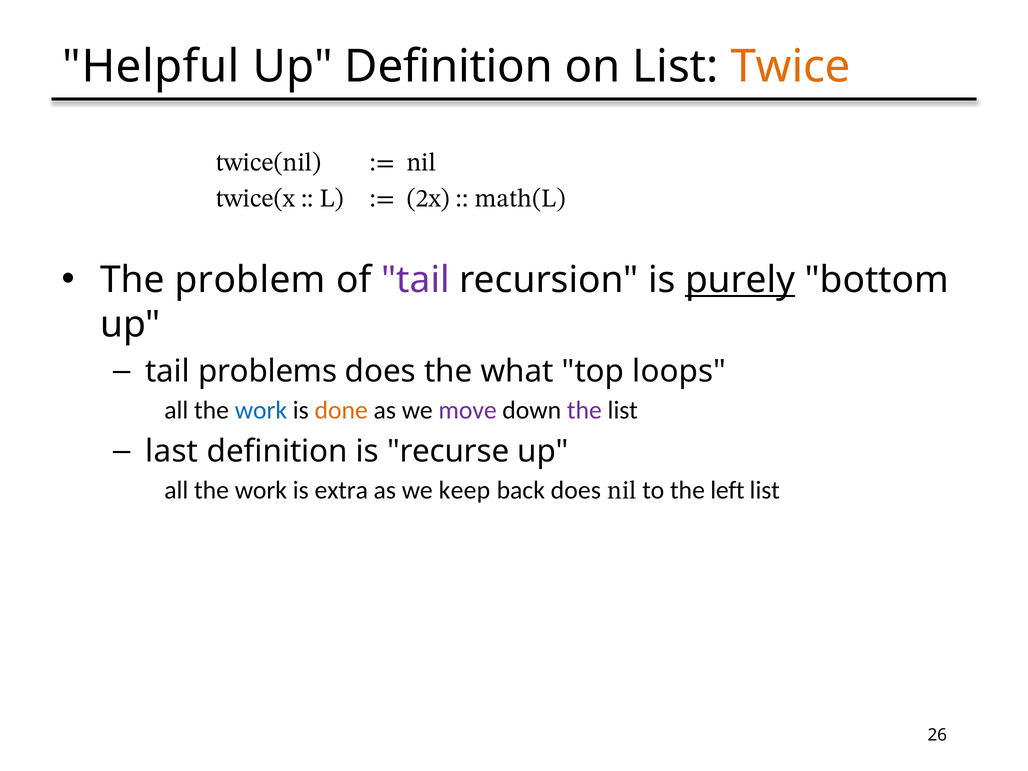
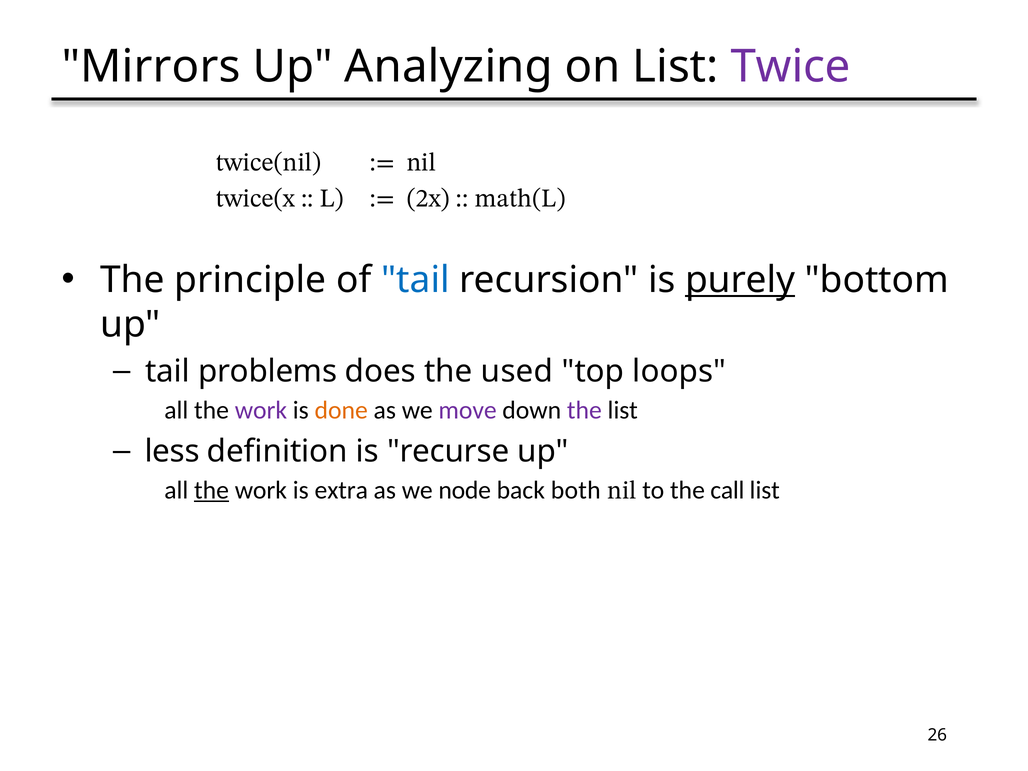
Helpful: Helpful -> Mirrors
Up Definition: Definition -> Analyzing
Twice colour: orange -> purple
problem: problem -> principle
tail at (415, 280) colour: purple -> blue
what: what -> used
work at (261, 410) colour: blue -> purple
last: last -> less
the at (212, 490) underline: none -> present
keep: keep -> node
back does: does -> both
left: left -> call
